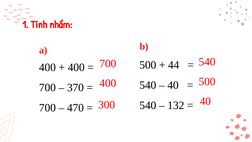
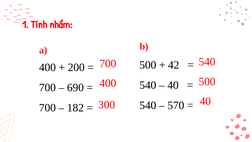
44: 44 -> 42
400 at (76, 67): 400 -> 200
370: 370 -> 690
132: 132 -> 570
470: 470 -> 182
